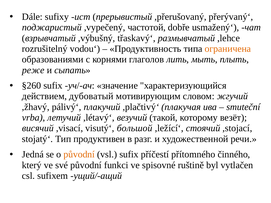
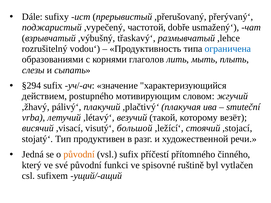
ограничена colour: orange -> blue
реже: реже -> слезы
§260: §260 -> §294
дубоватый: дубоватый -> postupného
